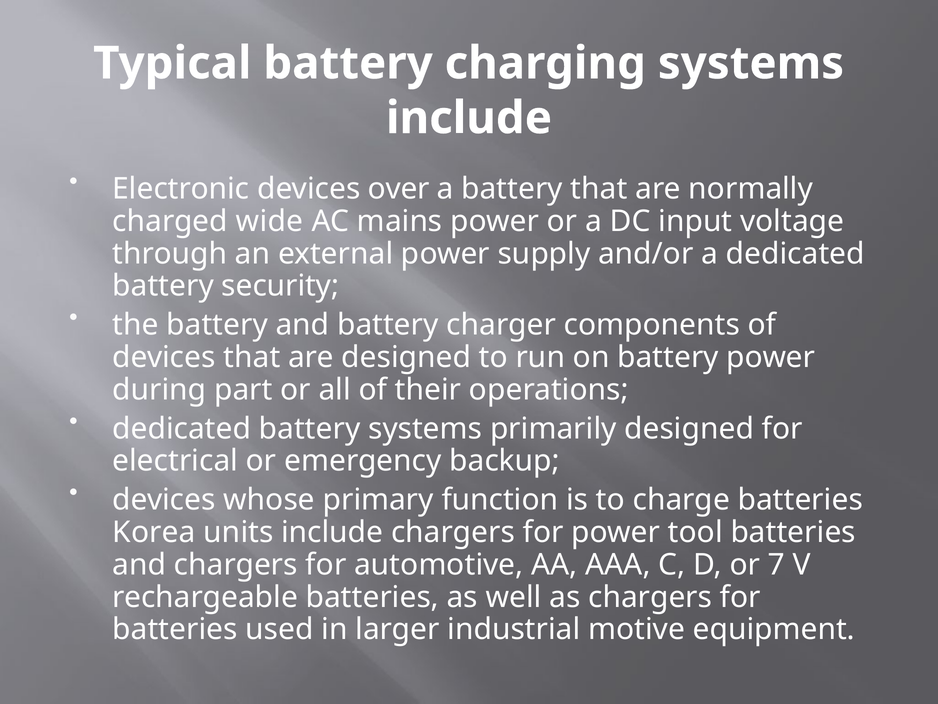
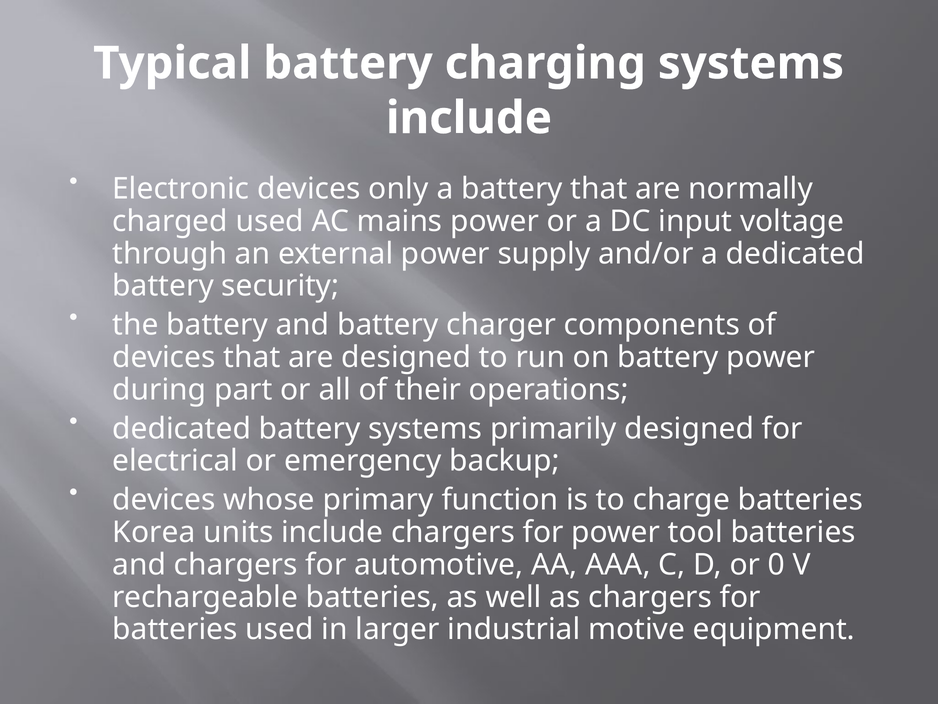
over: over -> only
charged wide: wide -> used
7: 7 -> 0
